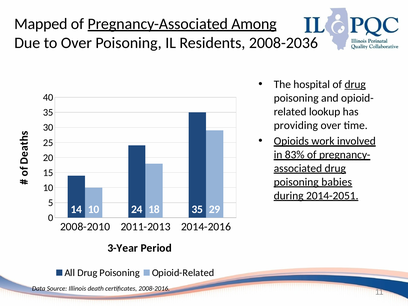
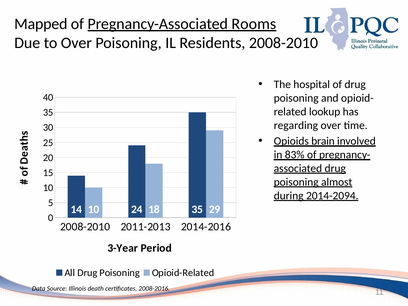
Among: Among -> Rooms
Residents 2008-2036: 2008-2036 -> 2008-2010
drug at (355, 84) underline: present -> none
providing: providing -> regarding
work: work -> brain
babies: babies -> almost
2014-2051: 2014-2051 -> 2014-2094
